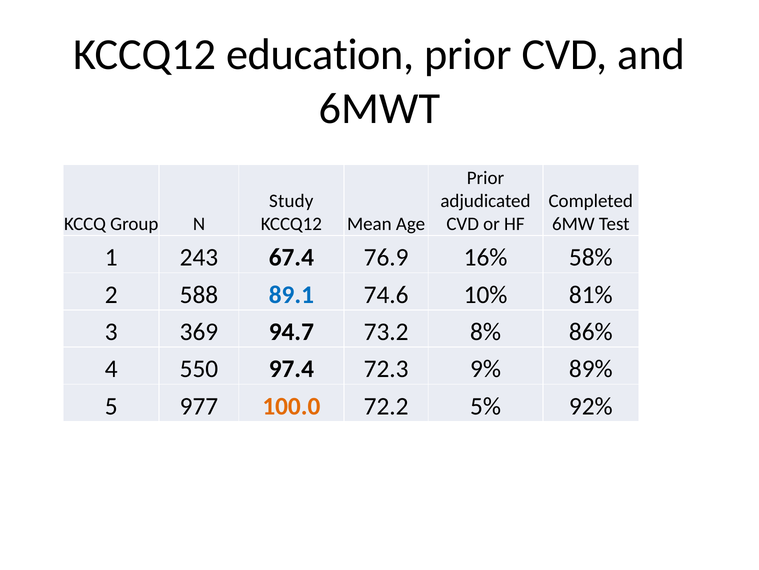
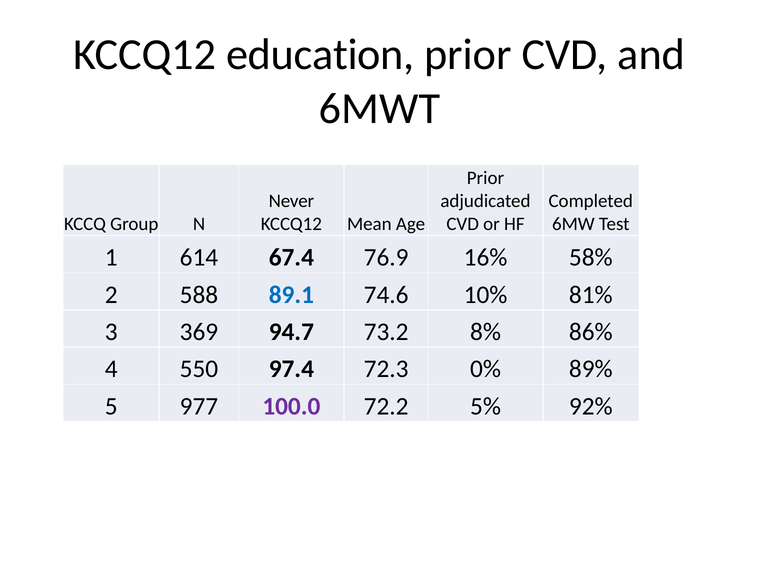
Study: Study -> Never
243: 243 -> 614
9%: 9% -> 0%
100.0 colour: orange -> purple
